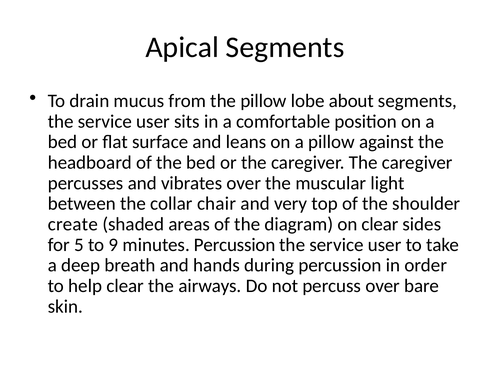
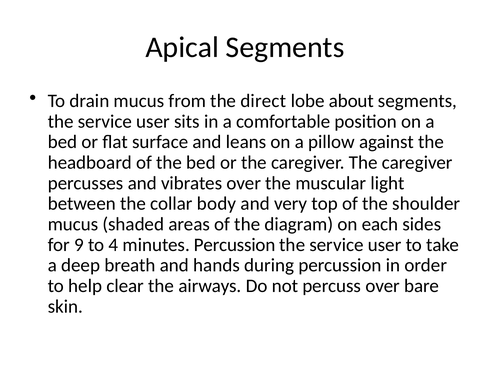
the pillow: pillow -> direct
chair: chair -> body
create at (73, 224): create -> mucus
on clear: clear -> each
5: 5 -> 9
9: 9 -> 4
